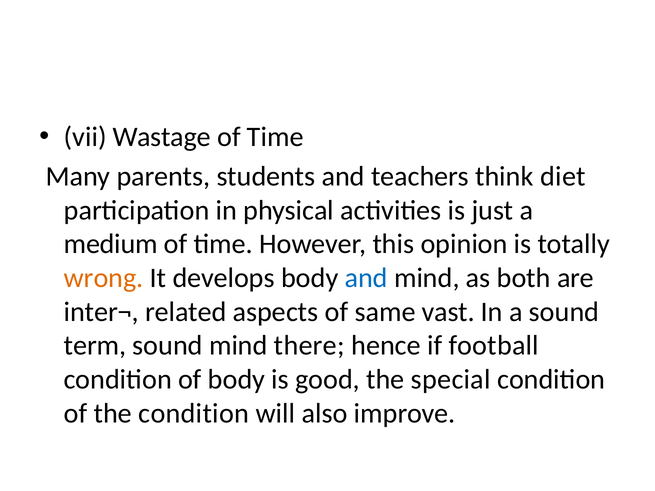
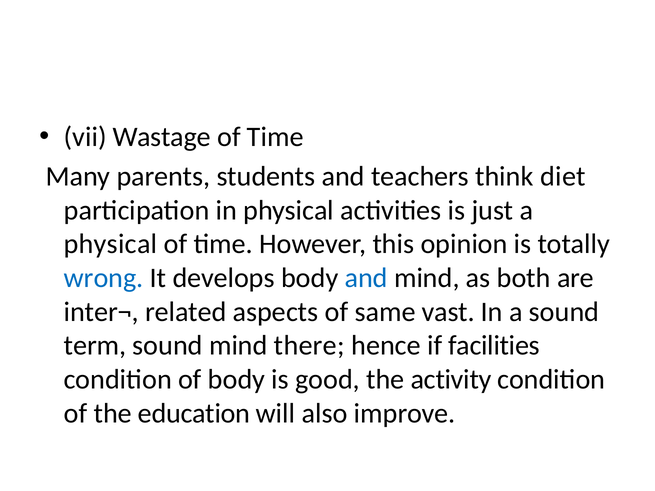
medium at (111, 244): medium -> physical
wrong colour: orange -> blue
football: football -> facilities
special: special -> activity
the condition: condition -> education
